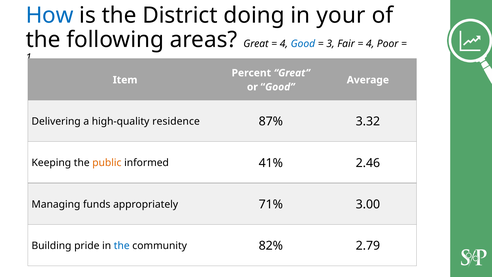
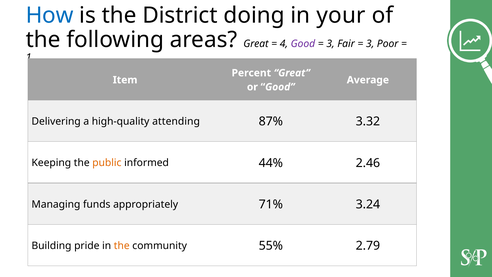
Good at (303, 44) colour: blue -> purple
4 at (370, 44): 4 -> 3
residence: residence -> attending
41%: 41% -> 44%
3.00: 3.00 -> 3.24
the at (122, 246) colour: blue -> orange
82%: 82% -> 55%
